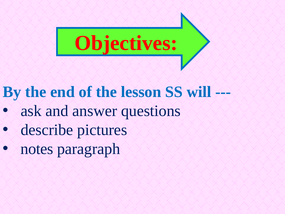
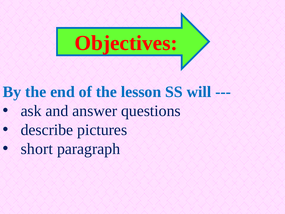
notes: notes -> short
